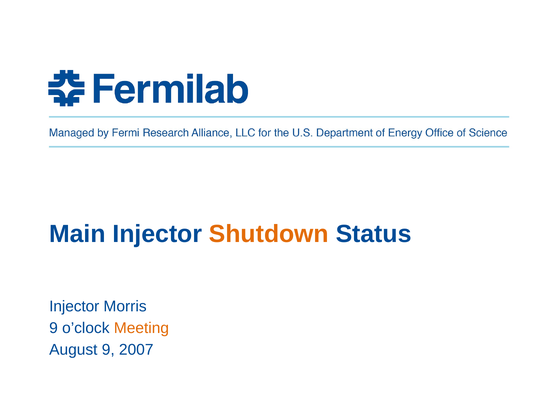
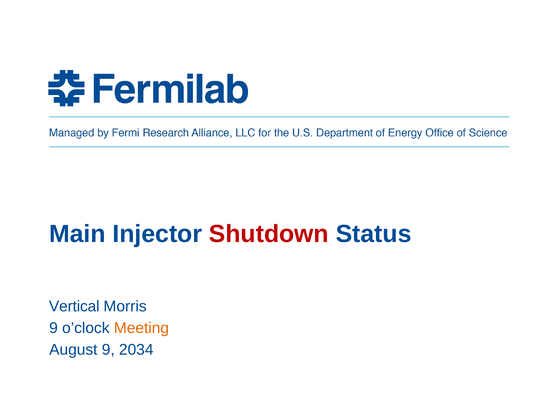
Shutdown colour: orange -> red
Injector at (74, 306): Injector -> Vertical
2007: 2007 -> 2034
